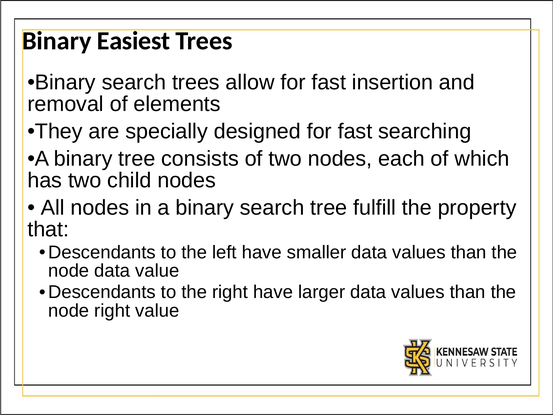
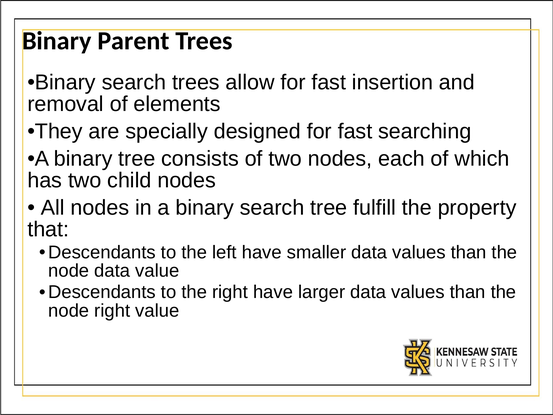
Easiest: Easiest -> Parent
